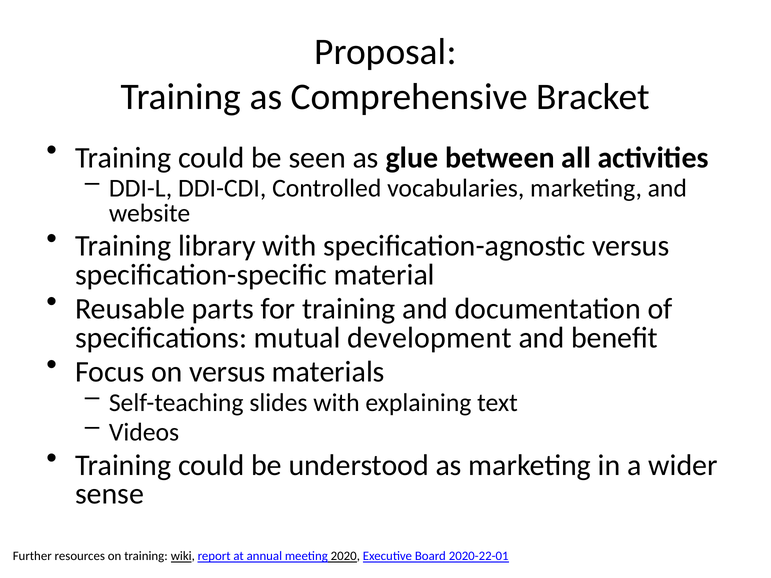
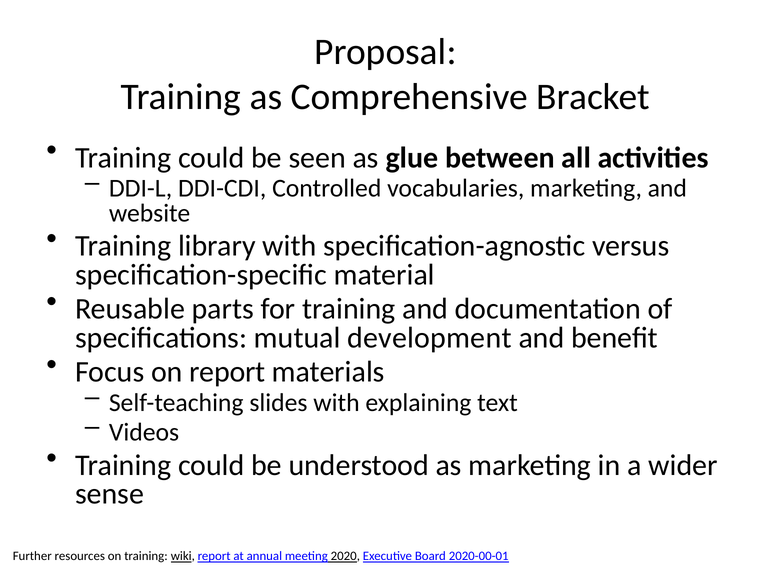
on versus: versus -> report
2020-22-01: 2020-22-01 -> 2020-00-01
